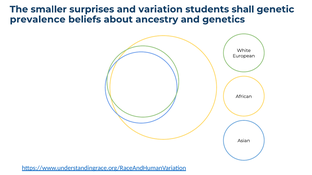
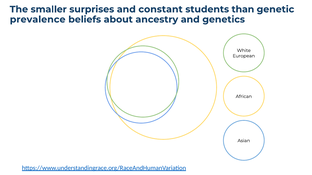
variation: variation -> constant
shall: shall -> than
